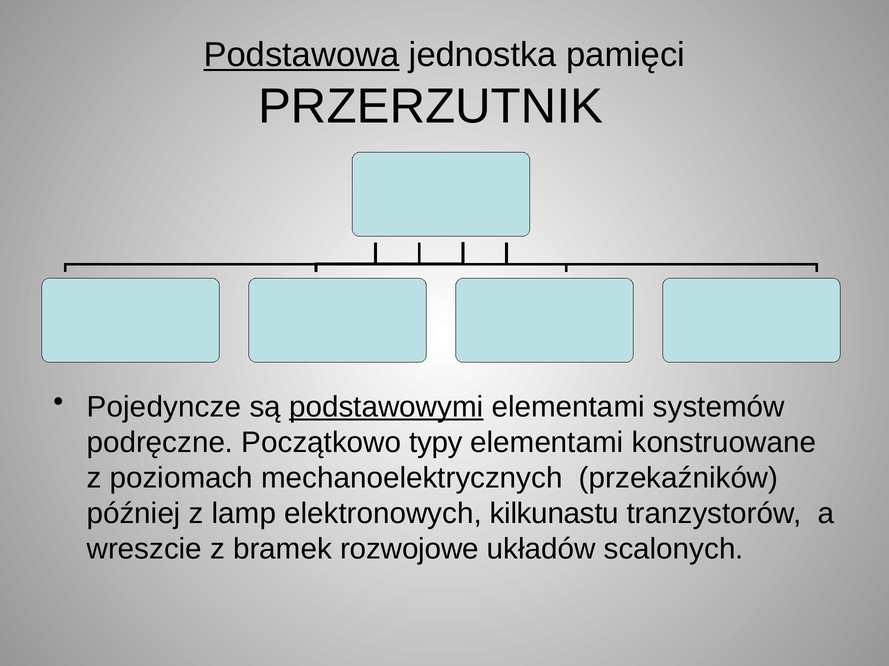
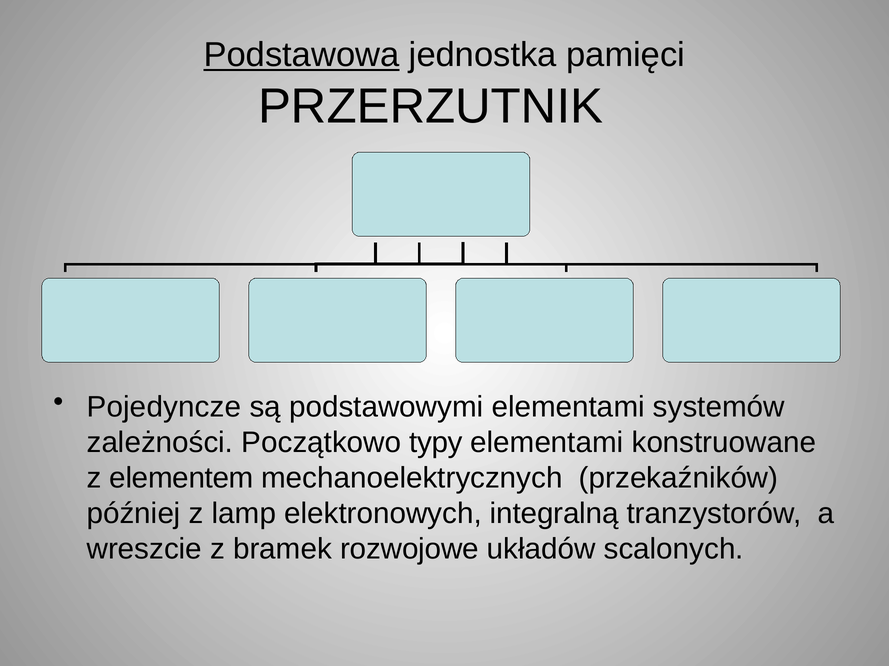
podstawowymi underline: present -> none
podręczne: podręczne -> zależności
poziomach: poziomach -> elementem
kilkunastu: kilkunastu -> integralną
